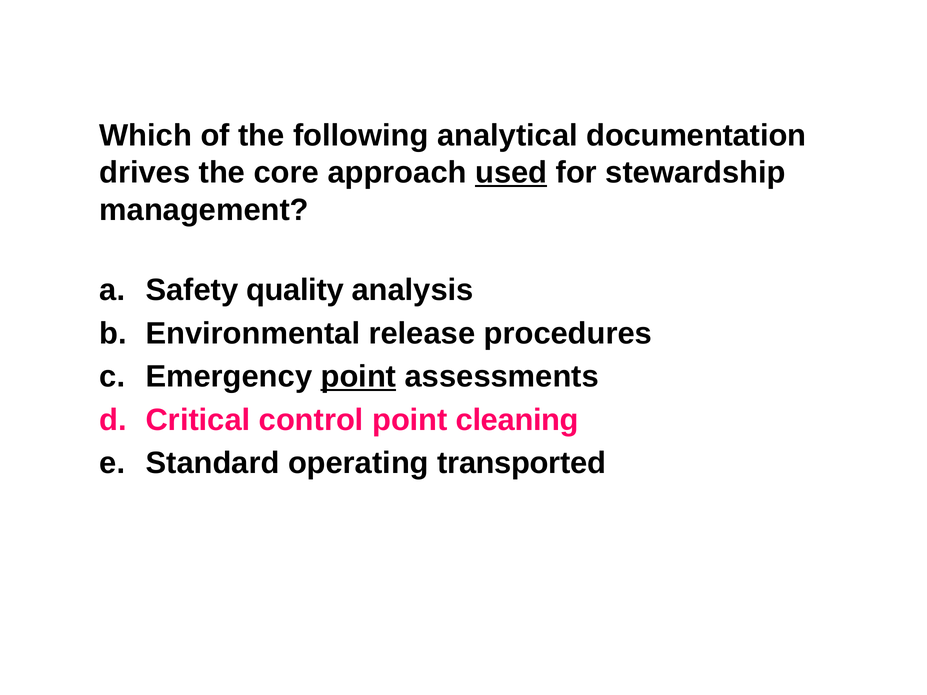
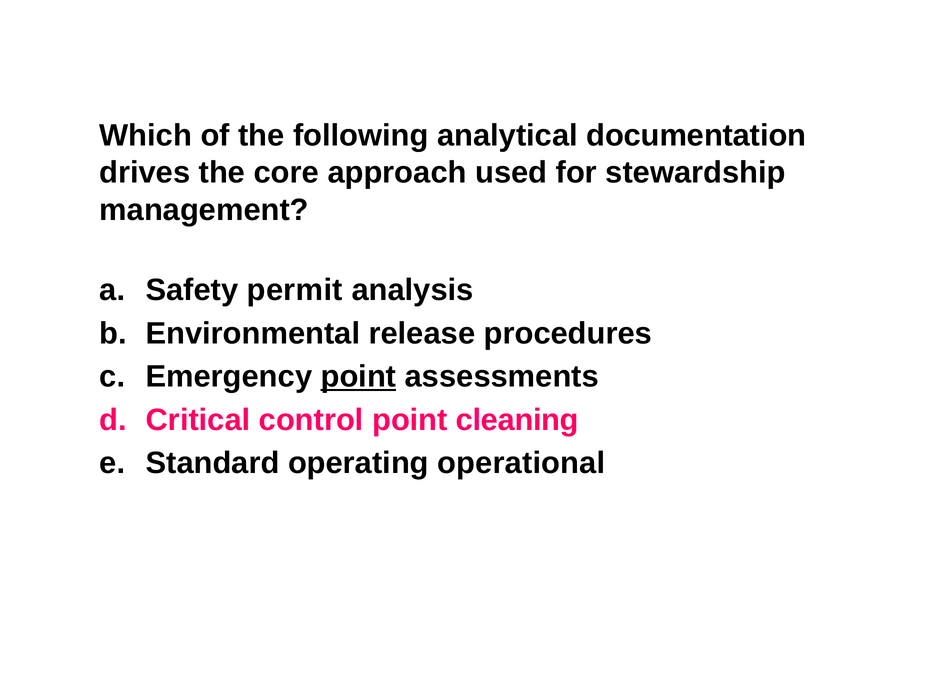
used underline: present -> none
quality: quality -> permit
transported: transported -> operational
